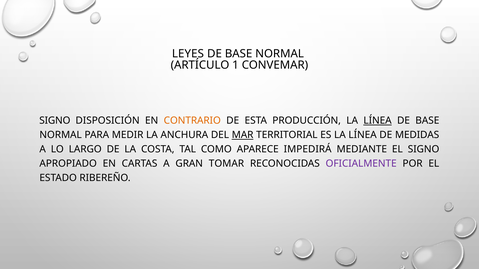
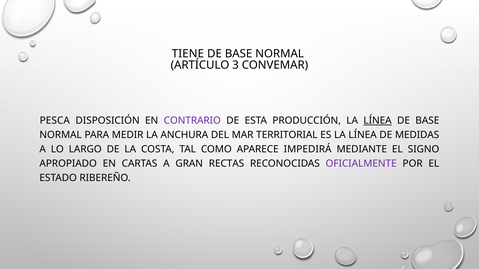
LEYES: LEYES -> TIENE
1: 1 -> 3
SIGNO at (55, 121): SIGNO -> PESCA
CONTRARIO colour: orange -> purple
MAR underline: present -> none
TOMAR: TOMAR -> RECTAS
